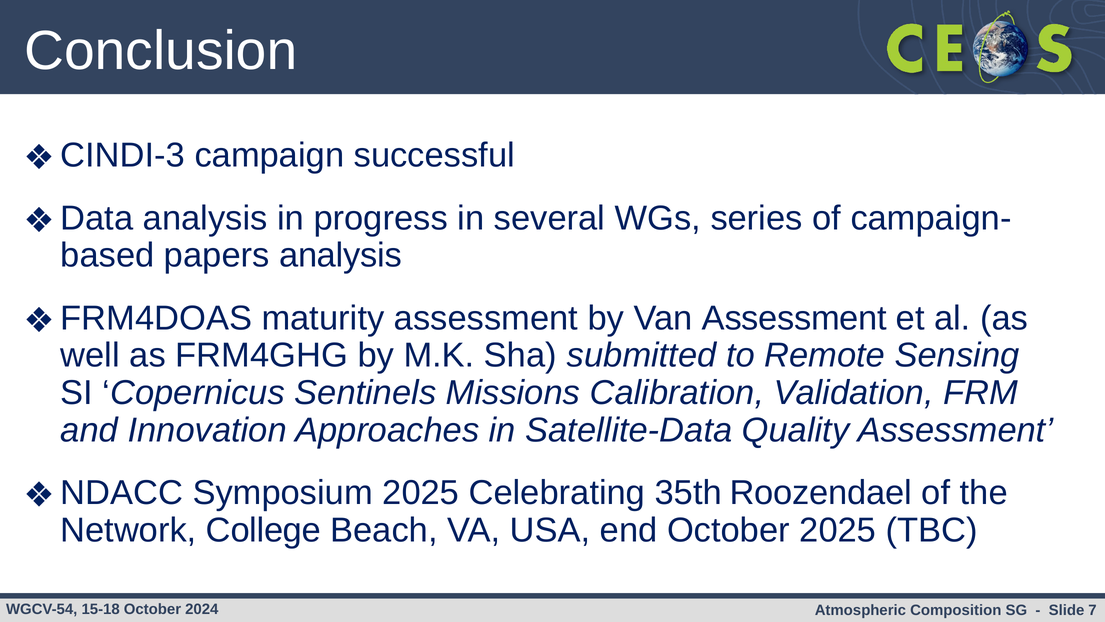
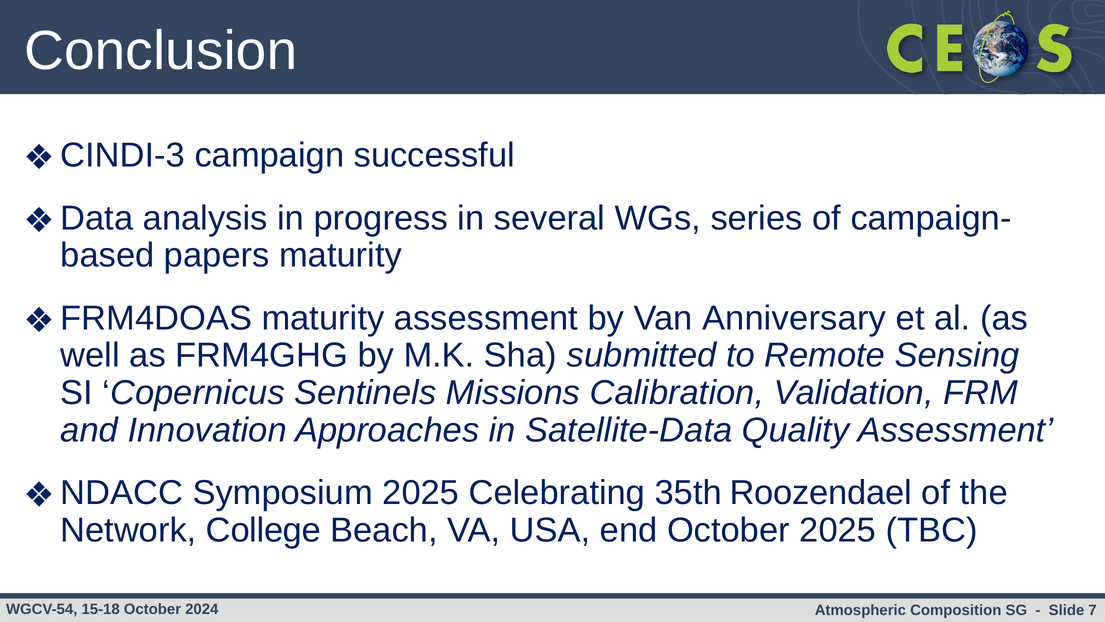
papers analysis: analysis -> maturity
Van Assessment: Assessment -> Anniversary
